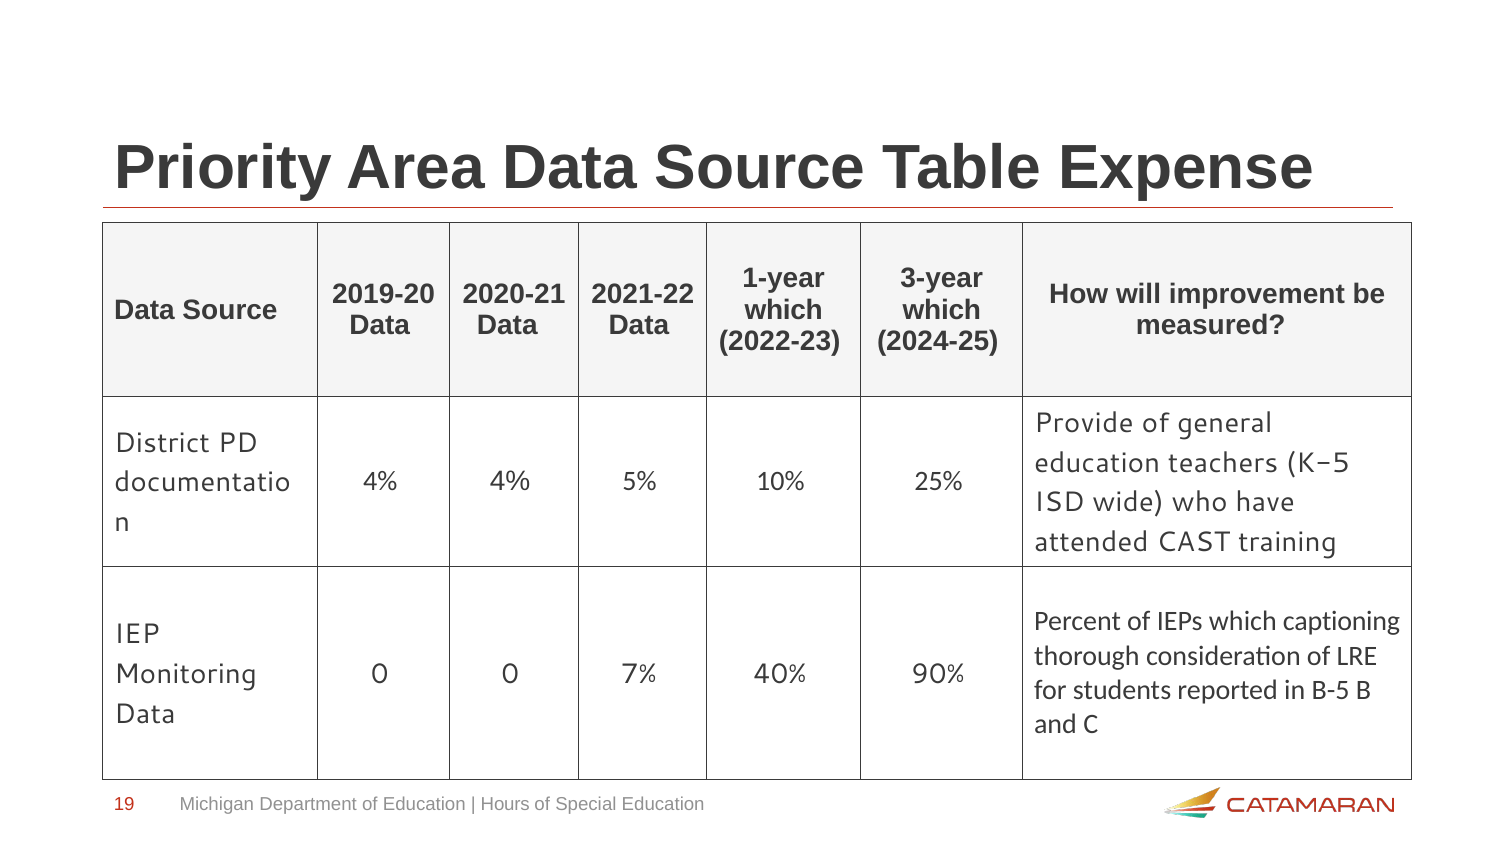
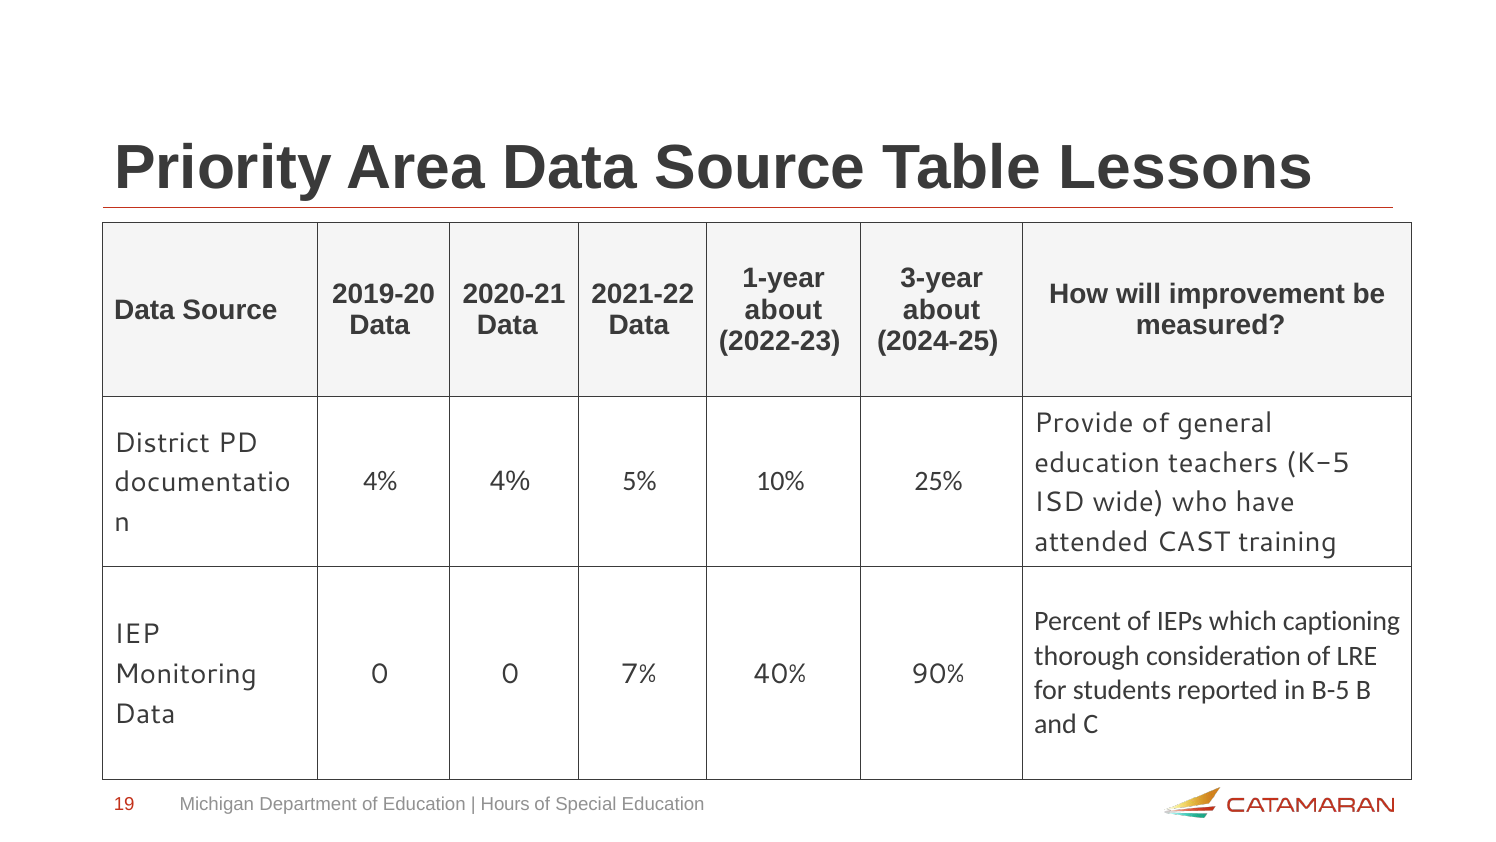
Expense: Expense -> Lessons
which at (784, 310): which -> about
which at (942, 310): which -> about
